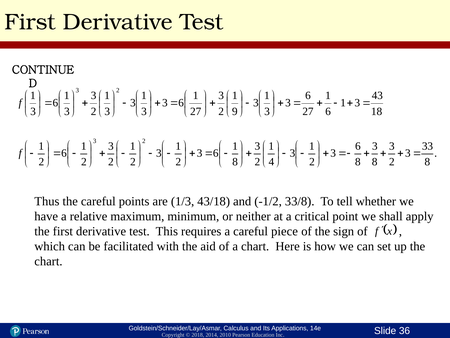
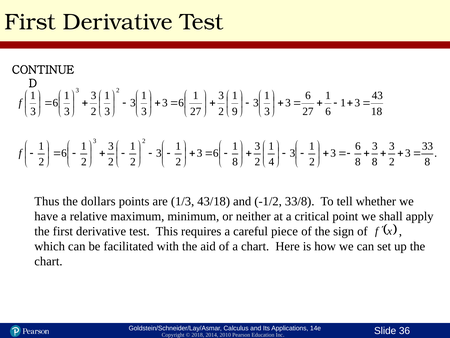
the careful: careful -> dollars
